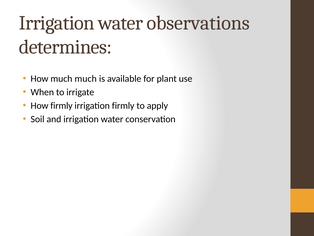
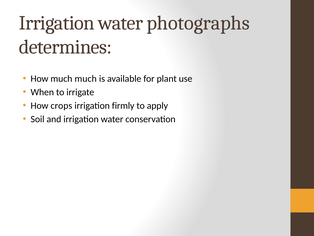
observations: observations -> photographs
How firmly: firmly -> crops
